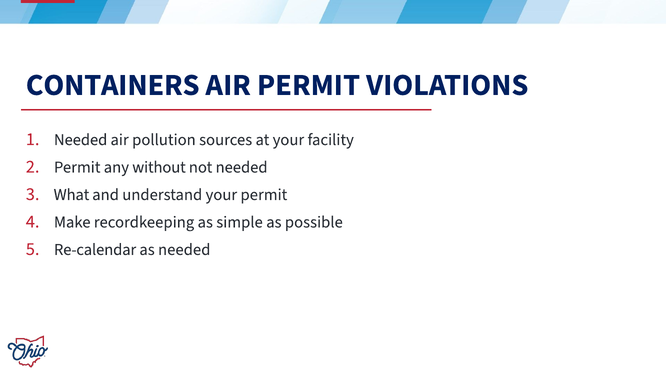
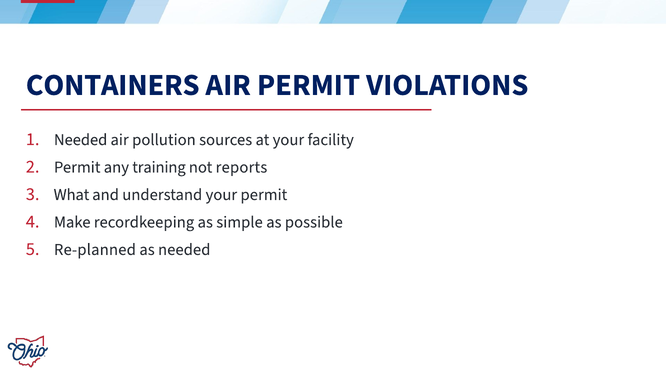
without: without -> training
not needed: needed -> reports
Re-calendar: Re-calendar -> Re-planned
